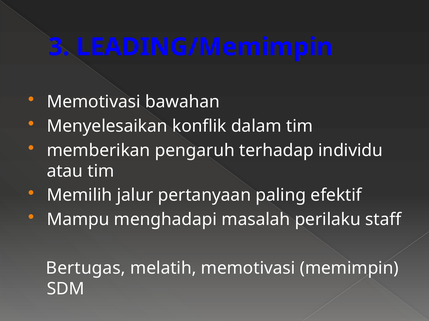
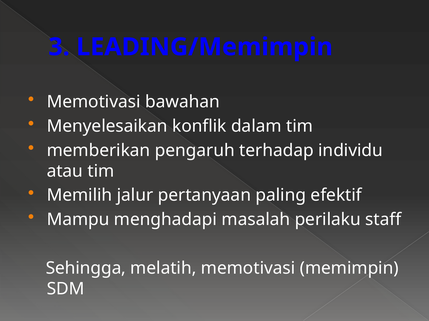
Bertugas: Bertugas -> Sehingga
